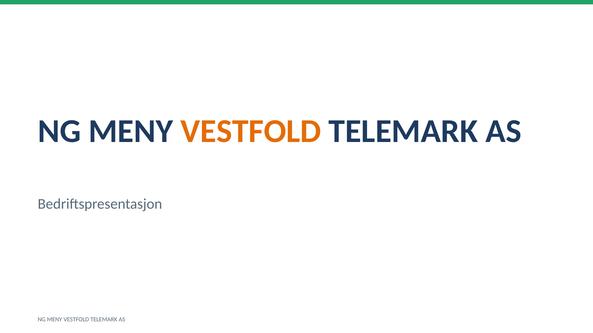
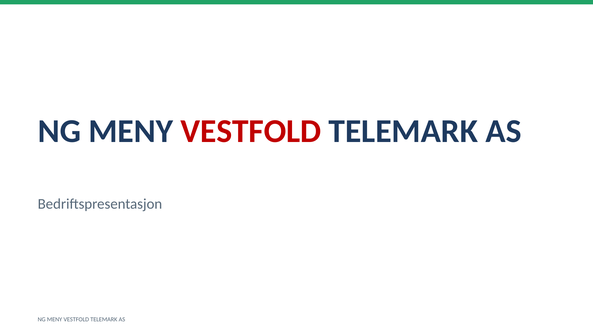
VESTFOLD at (251, 132) colour: orange -> red
